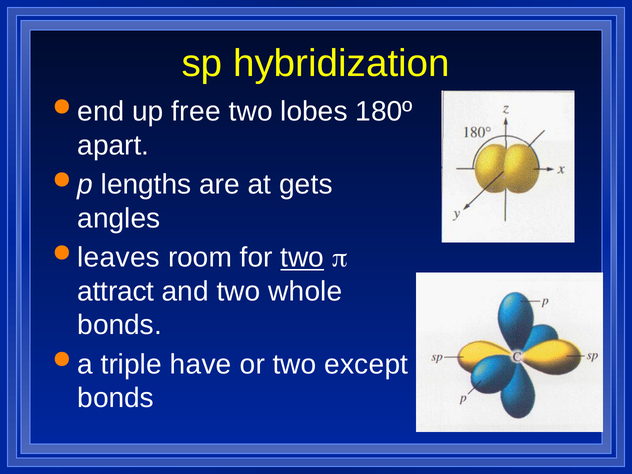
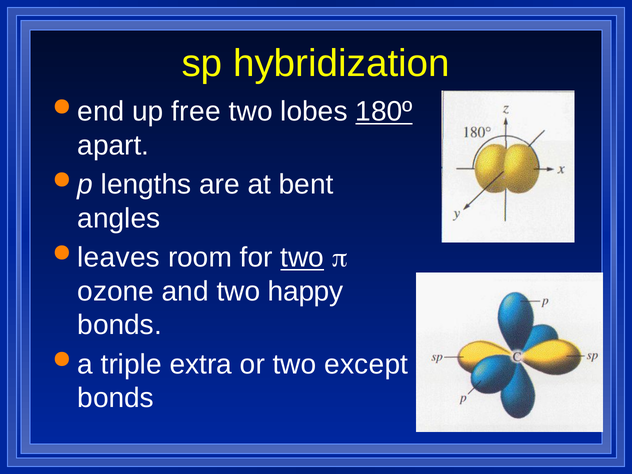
180º underline: none -> present
gets: gets -> bent
attract: attract -> ozone
whole: whole -> happy
have: have -> extra
